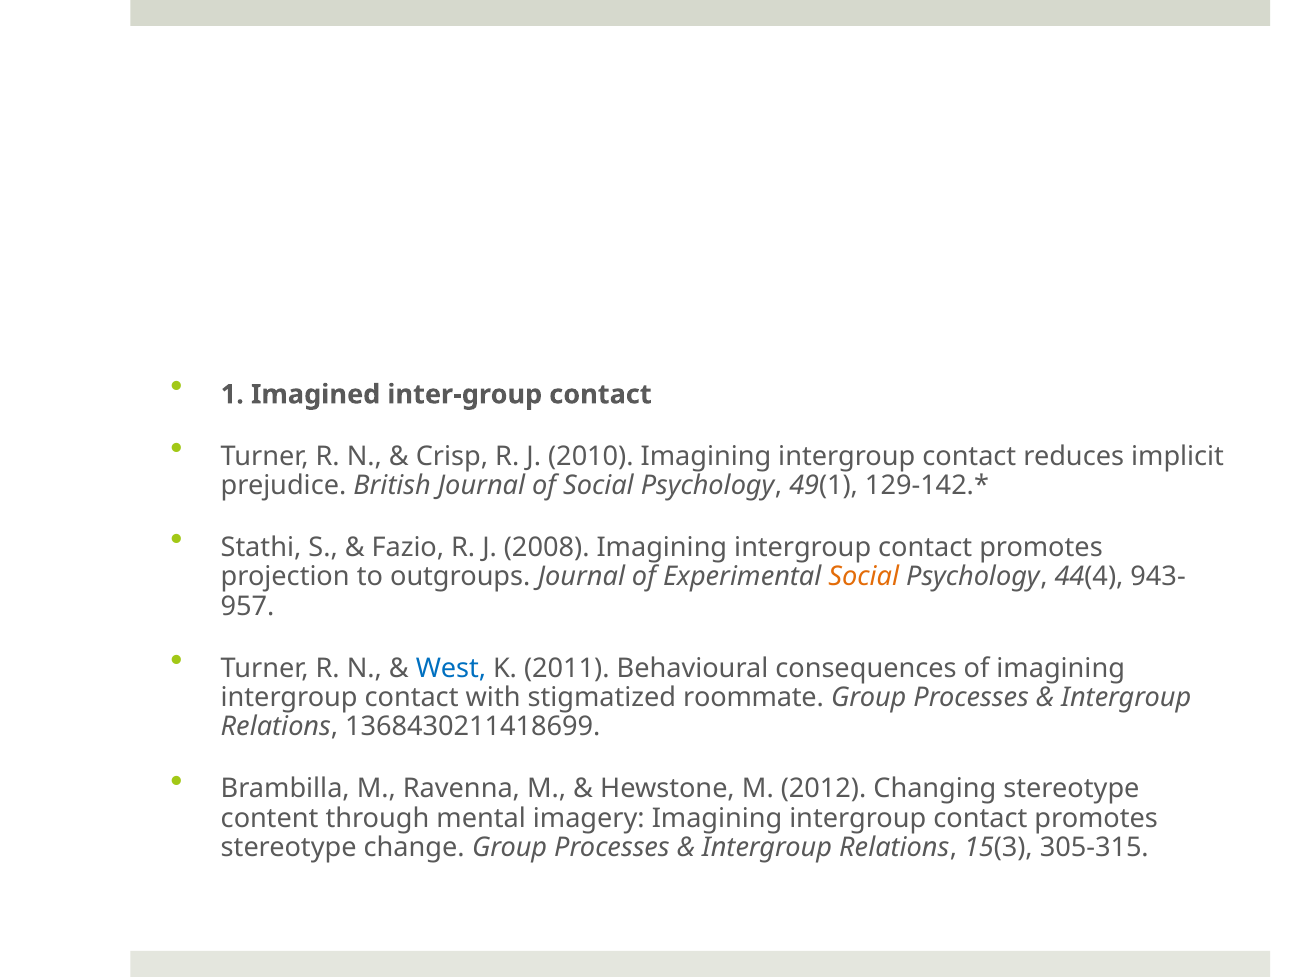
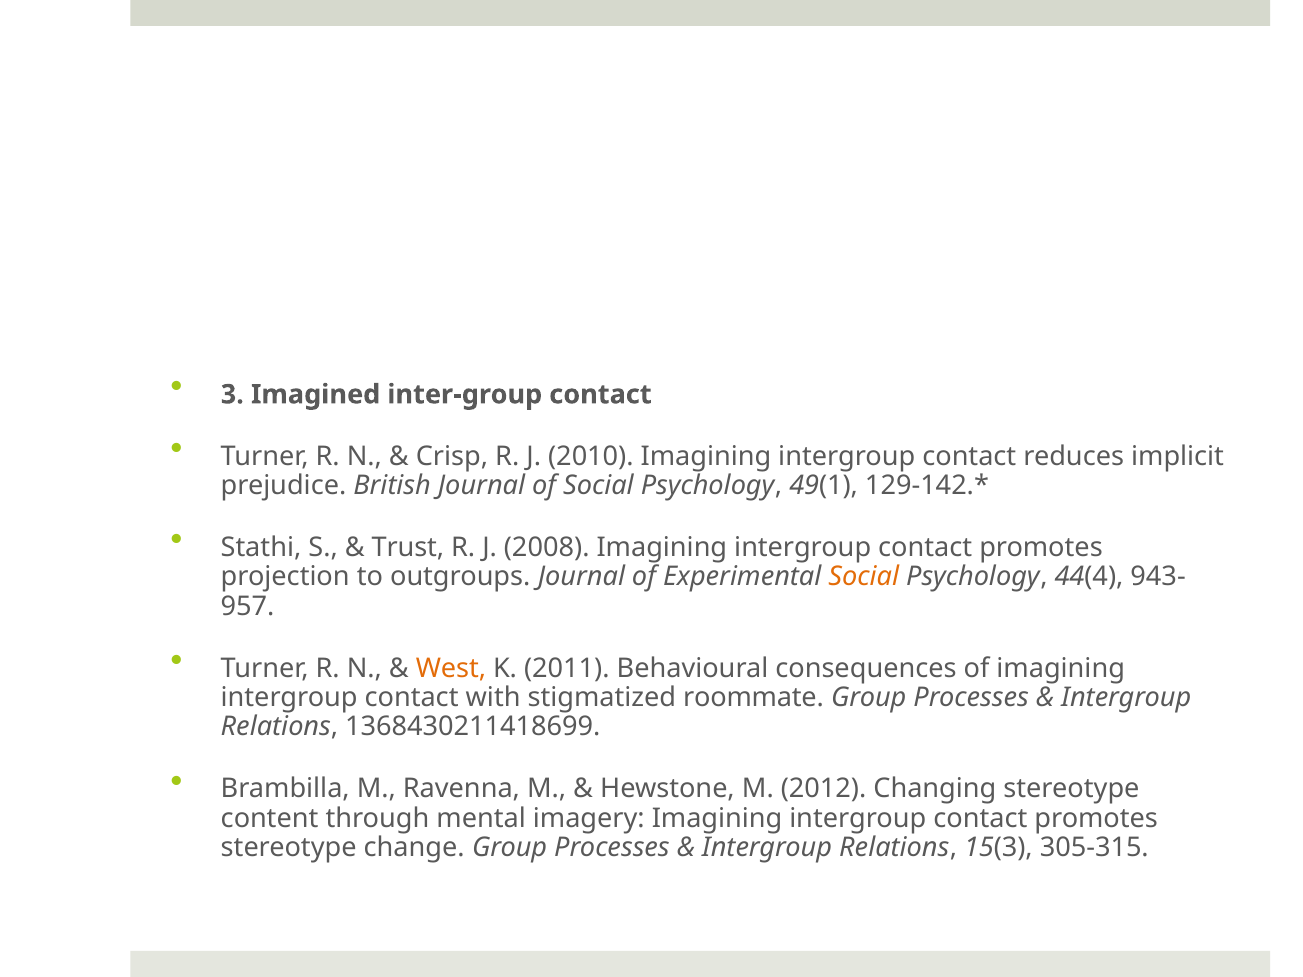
1: 1 -> 3
Fazio: Fazio -> Trust
West colour: blue -> orange
